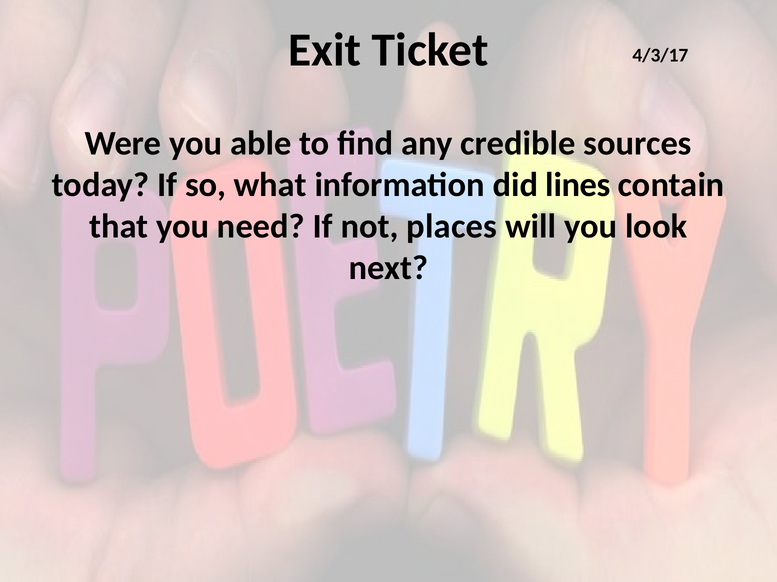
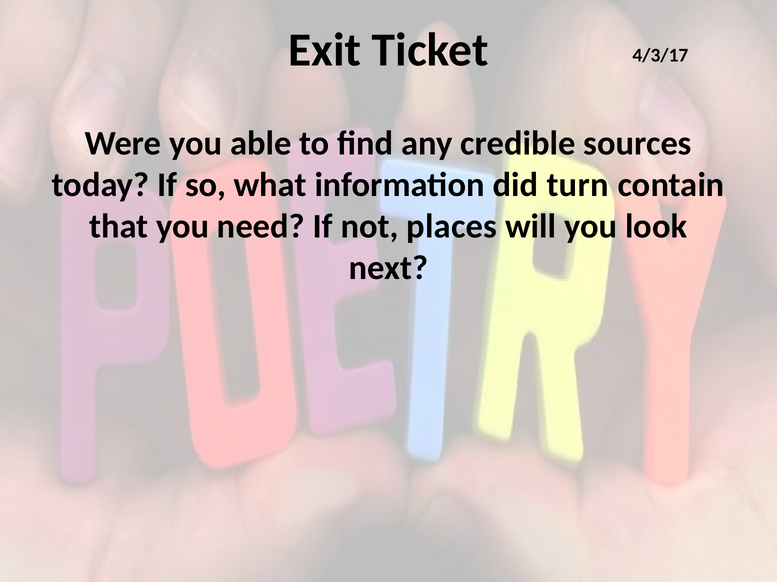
lines: lines -> turn
